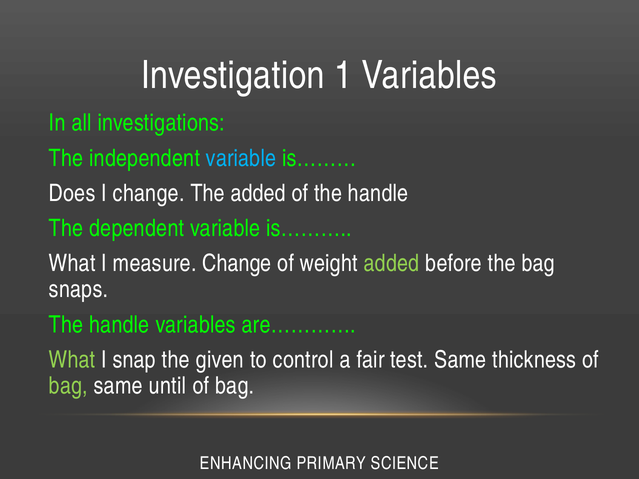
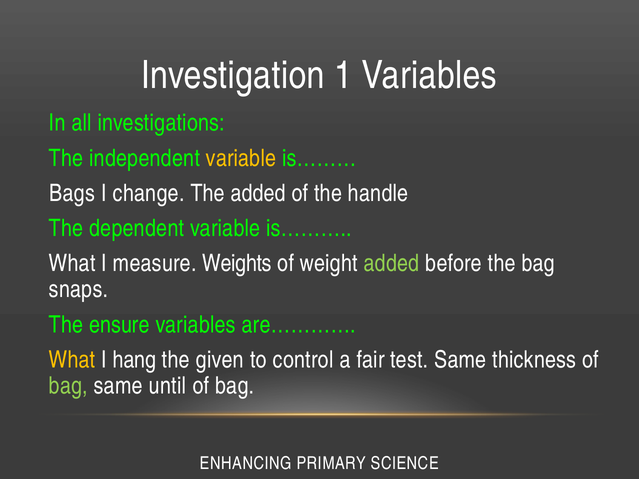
variable at (241, 158) colour: light blue -> yellow
Does: Does -> Bags
measure Change: Change -> Weights
handle at (119, 325): handle -> ensure
What at (72, 360) colour: light green -> yellow
snap: snap -> hang
